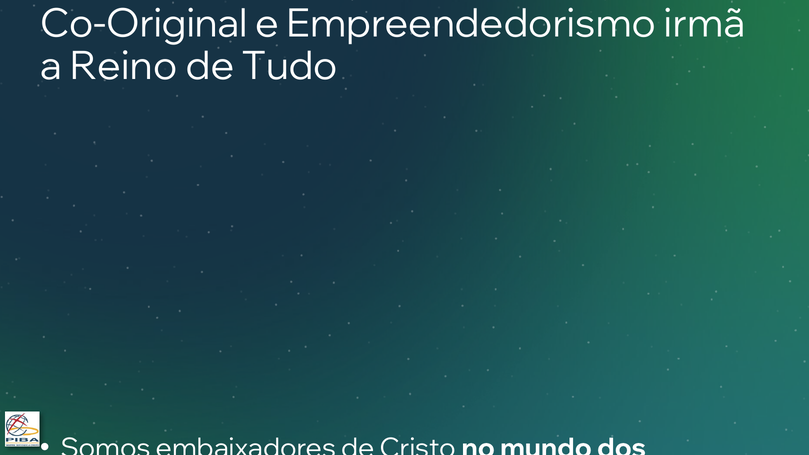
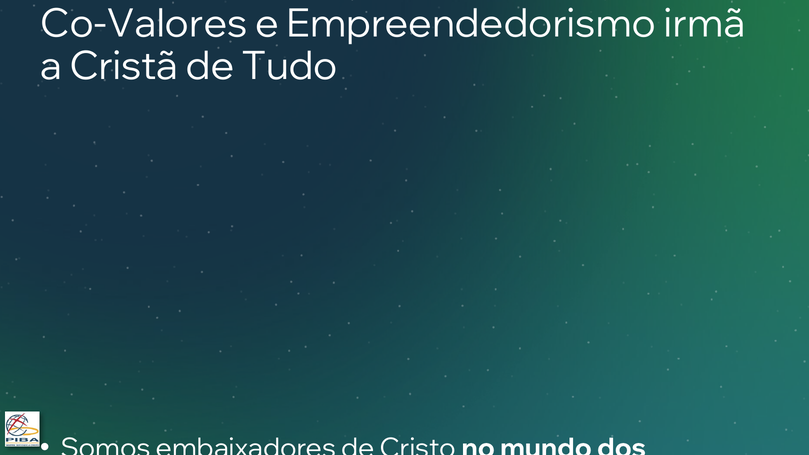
Co-Original: Co-Original -> Co-Valores
Reino: Reino -> Cristã
